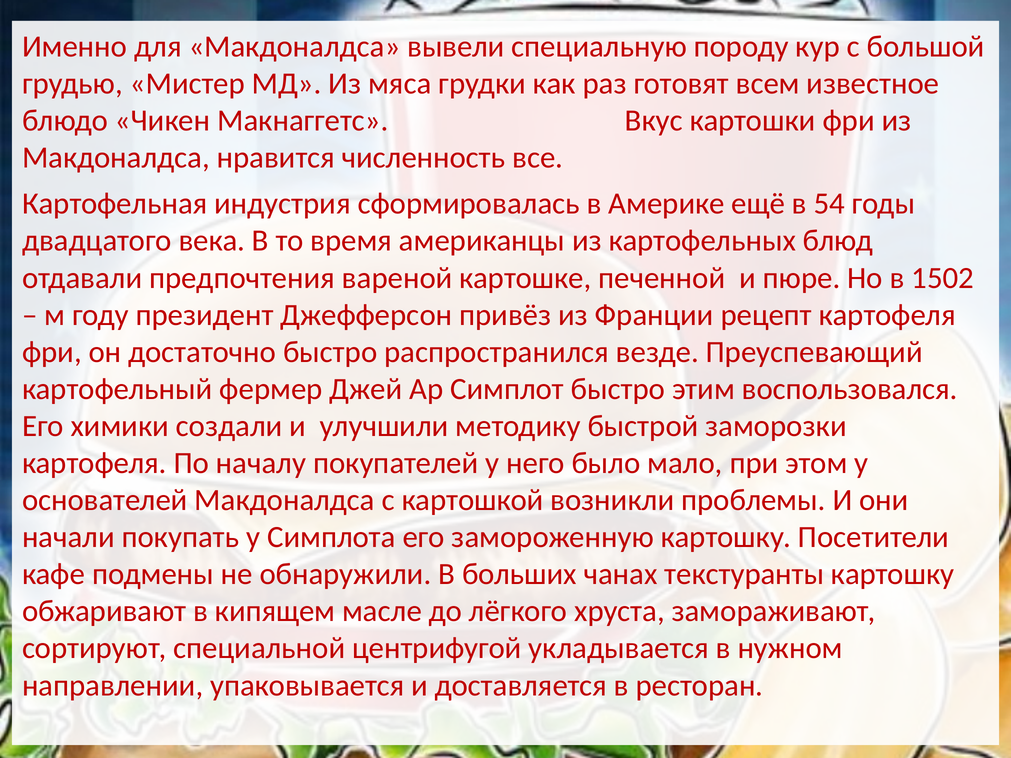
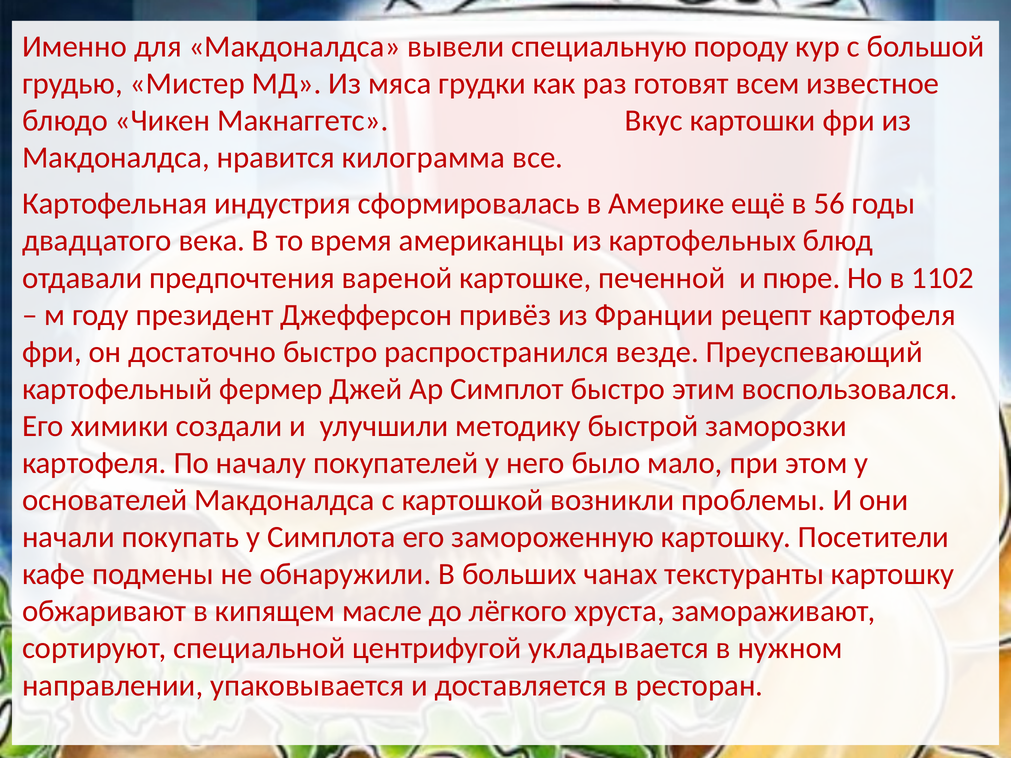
численность: численность -> килограмма
54: 54 -> 56
1502: 1502 -> 1102
